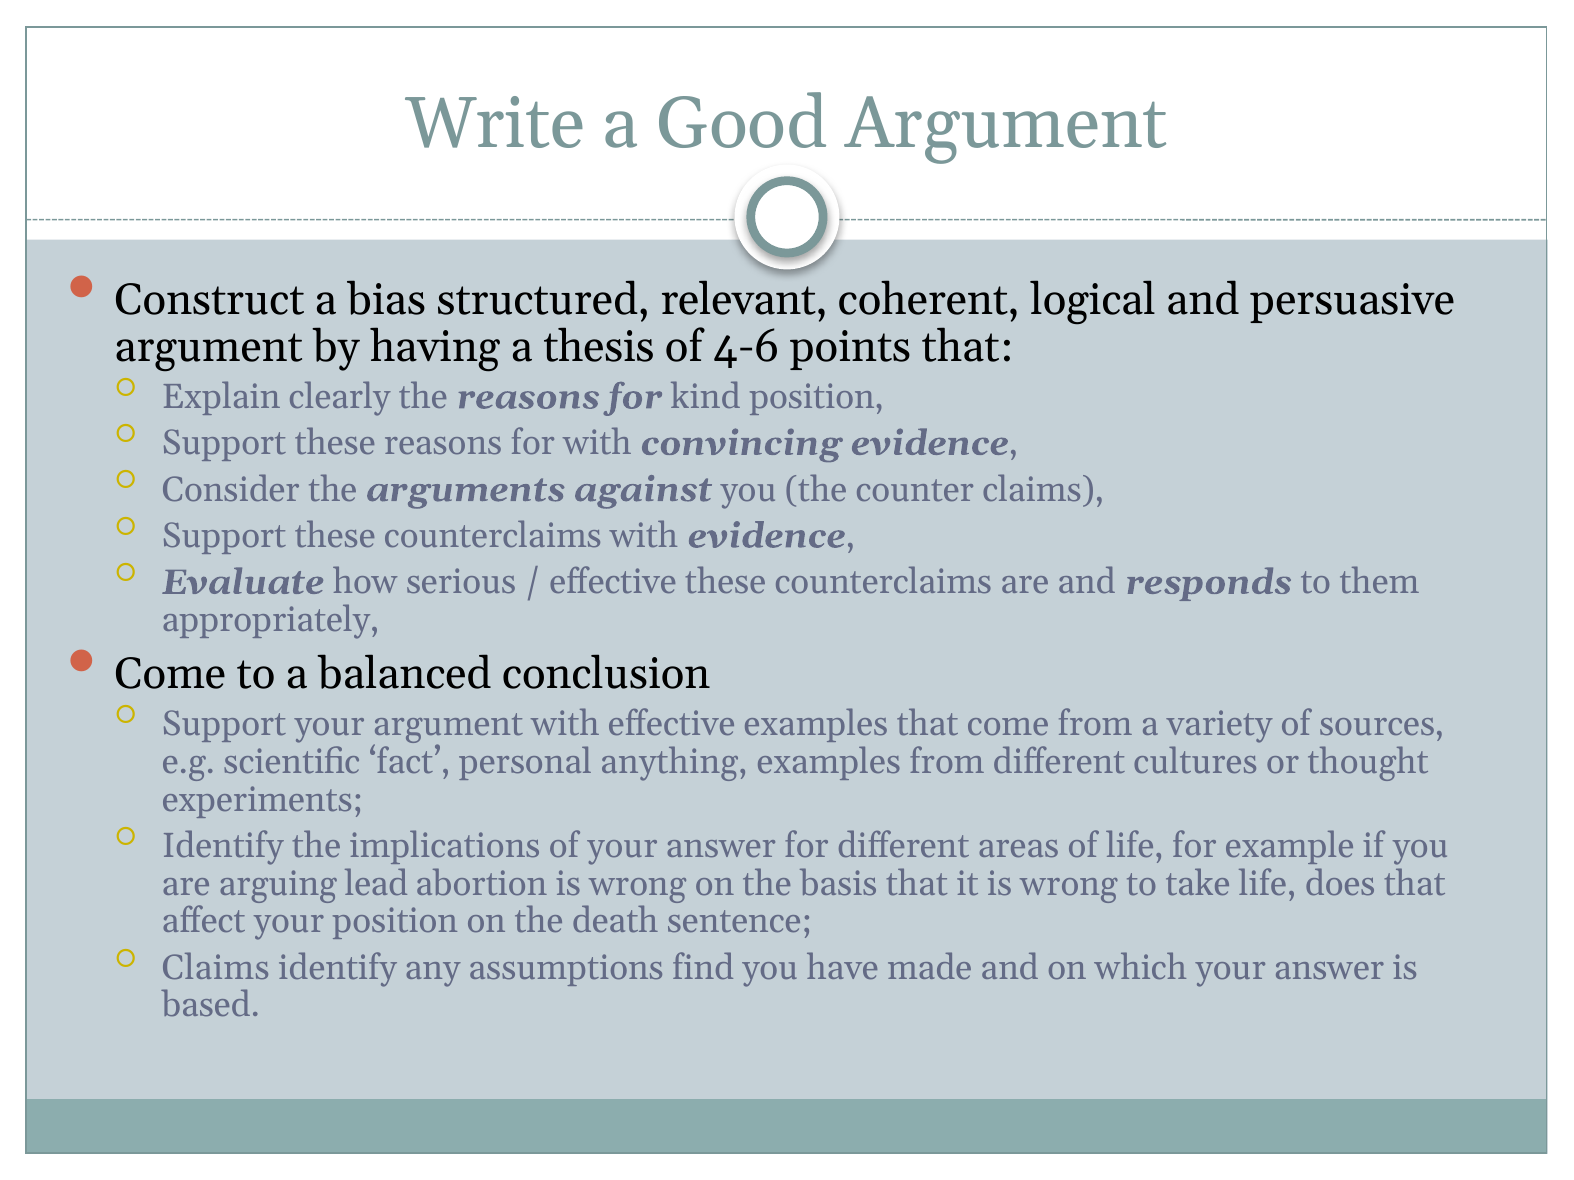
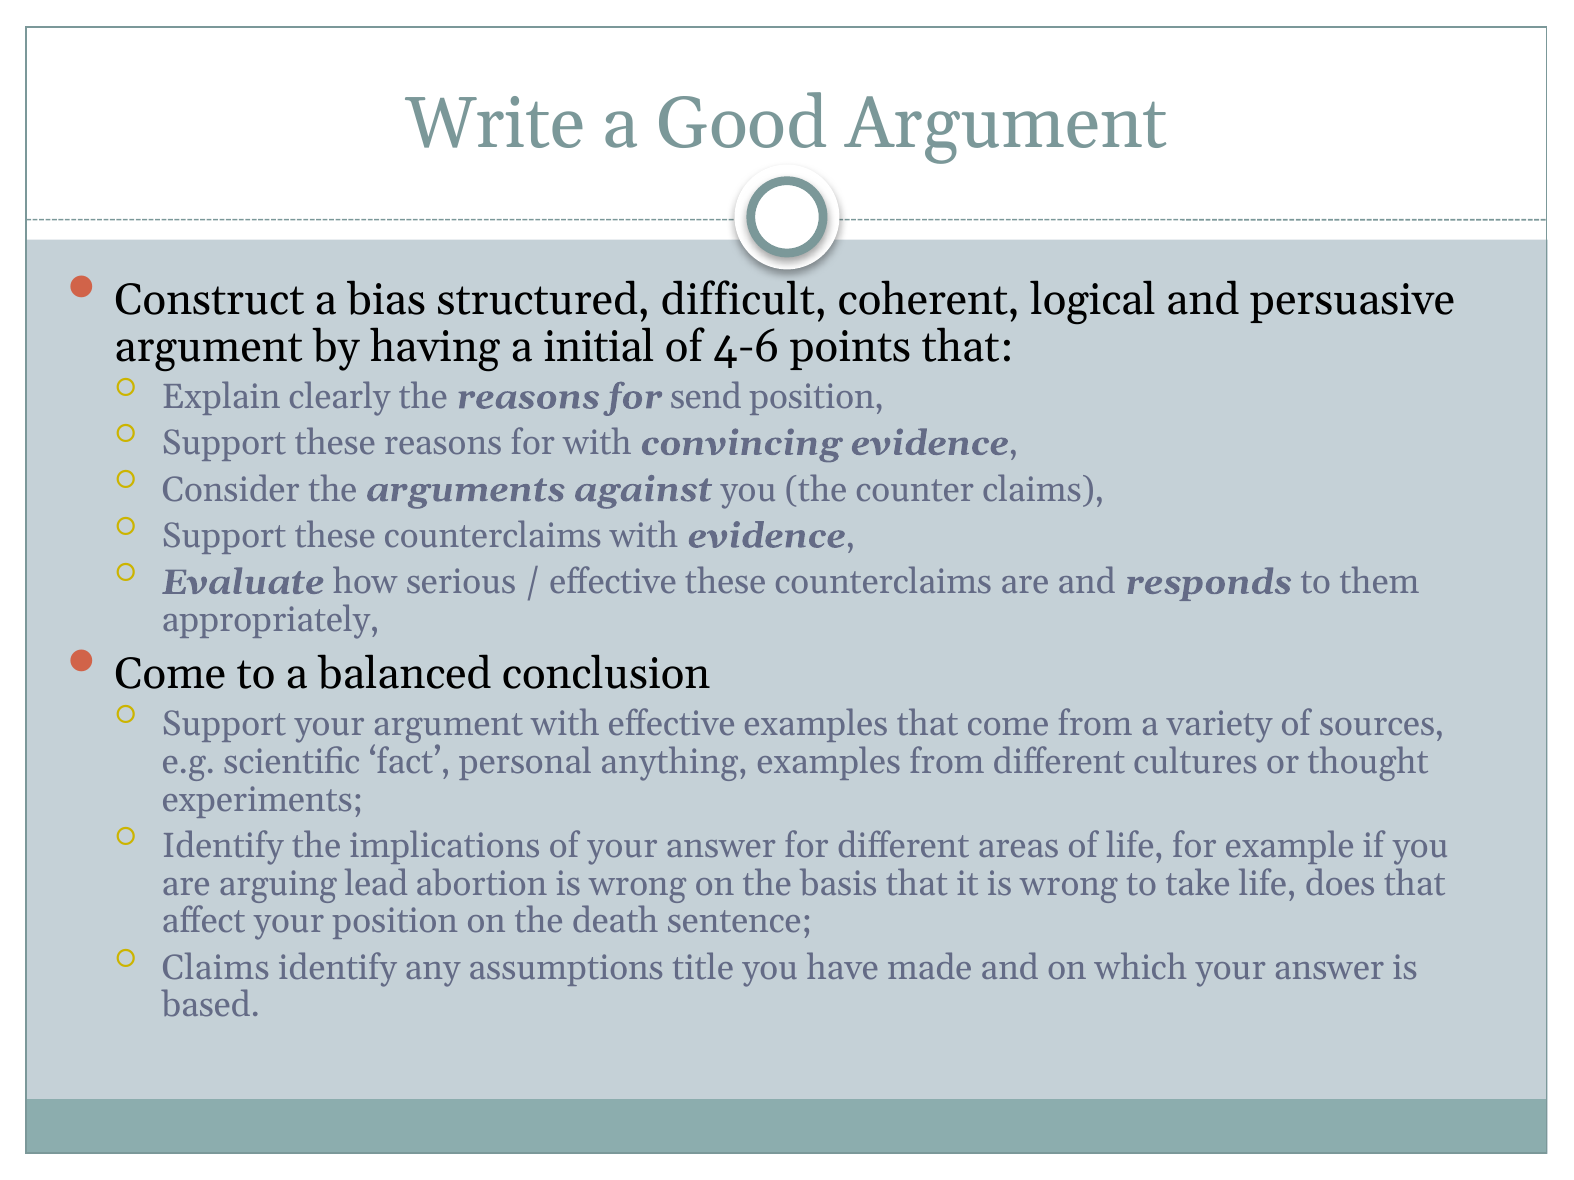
relevant: relevant -> difficult
thesis: thesis -> initial
kind: kind -> send
find: find -> title
